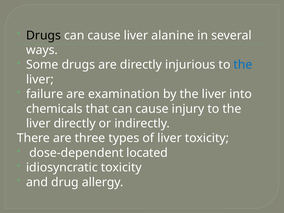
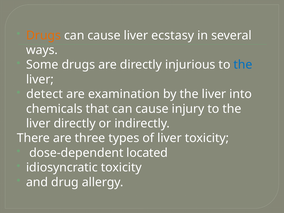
Drugs at (44, 35) colour: black -> orange
alanine: alanine -> ecstasy
failure: failure -> detect
